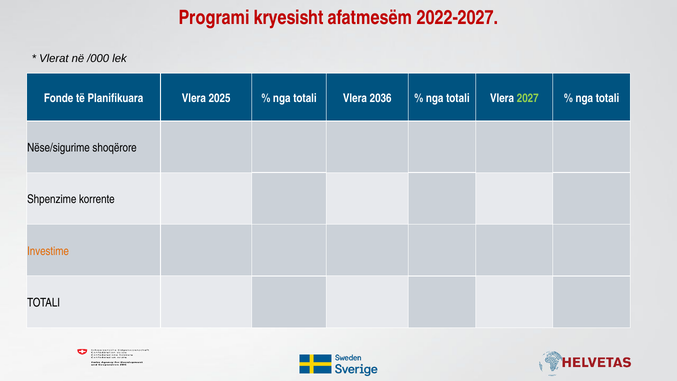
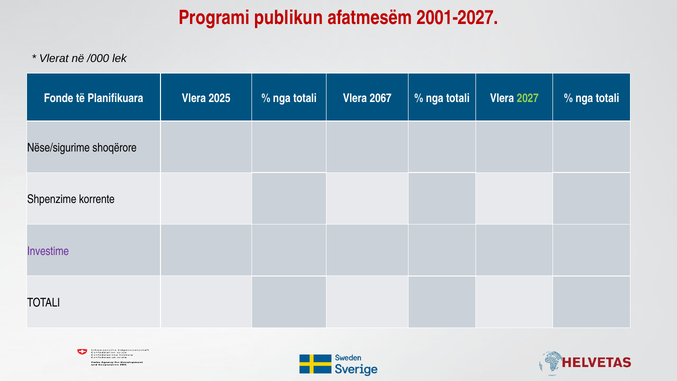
kryesisht: kryesisht -> publikun
2022-2027: 2022-2027 -> 2001-2027
2036: 2036 -> 2067
Investime colour: orange -> purple
